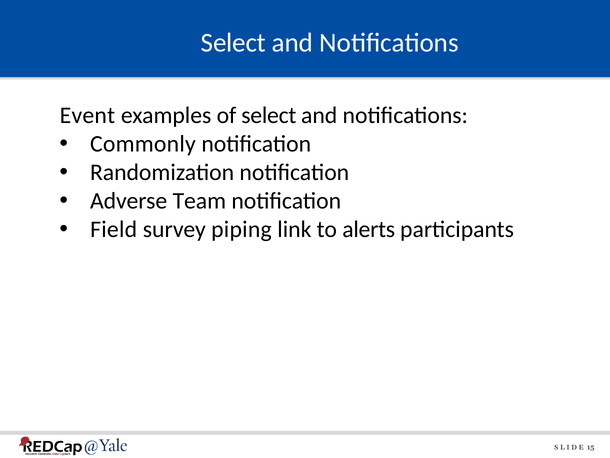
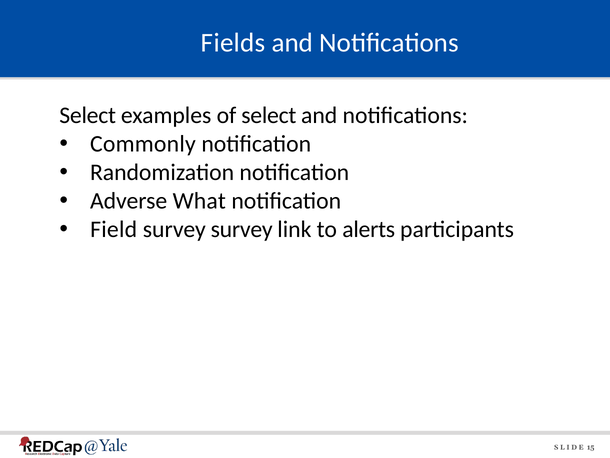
Select at (233, 43): Select -> Fields
Event at (87, 115): Event -> Select
Team: Team -> What
survey piping: piping -> survey
